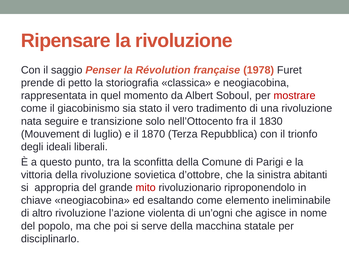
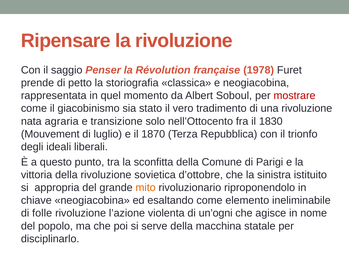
seguire: seguire -> agraria
abitanti: abitanti -> istituito
mito colour: red -> orange
altro: altro -> folle
